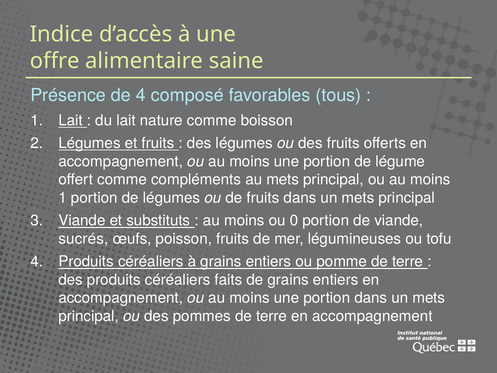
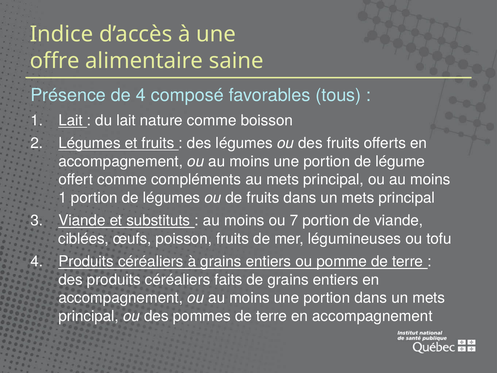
0: 0 -> 7
sucrés: sucrés -> ciblées
